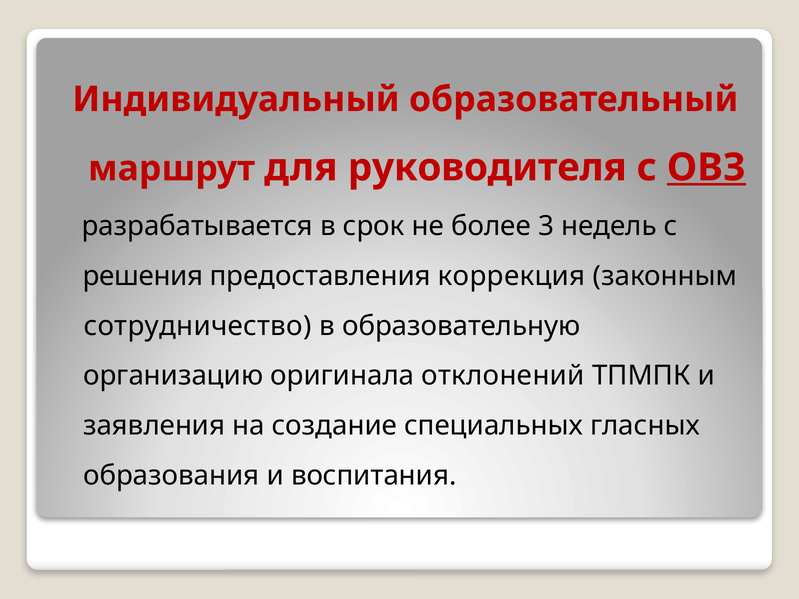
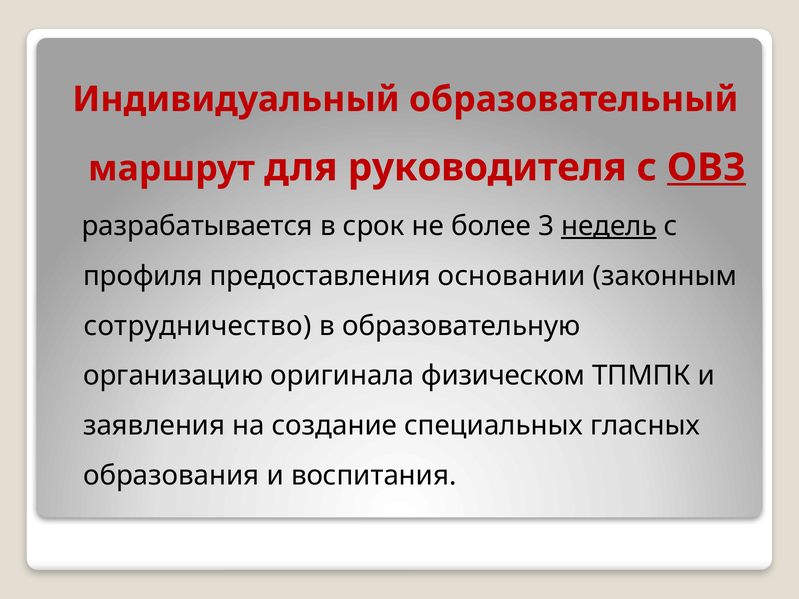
недель underline: none -> present
решения: решения -> профиля
коррекция: коррекция -> основании
отклонений: отклонений -> физическом
